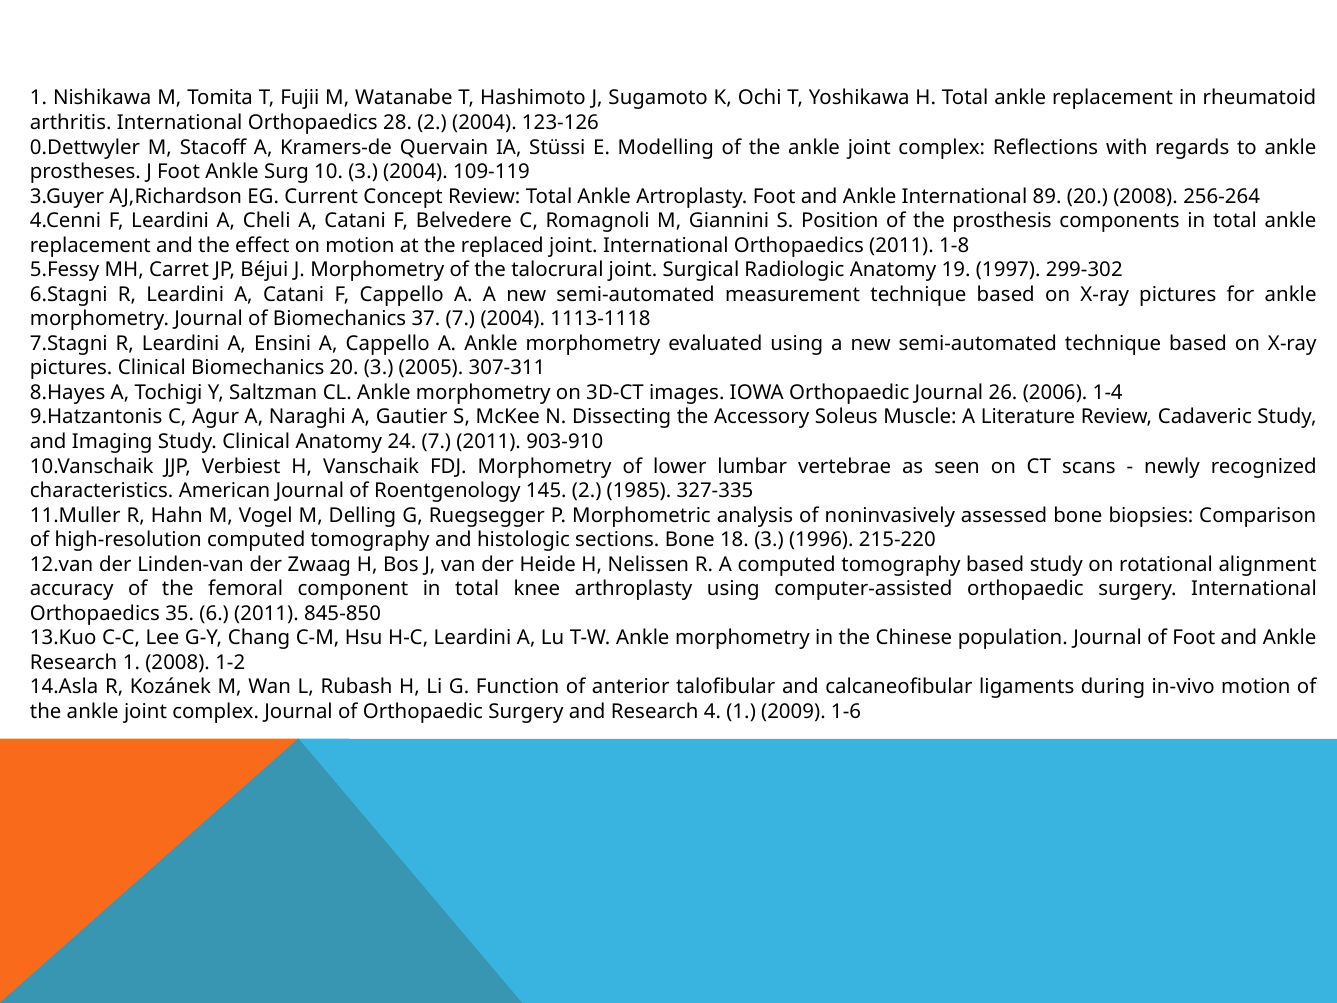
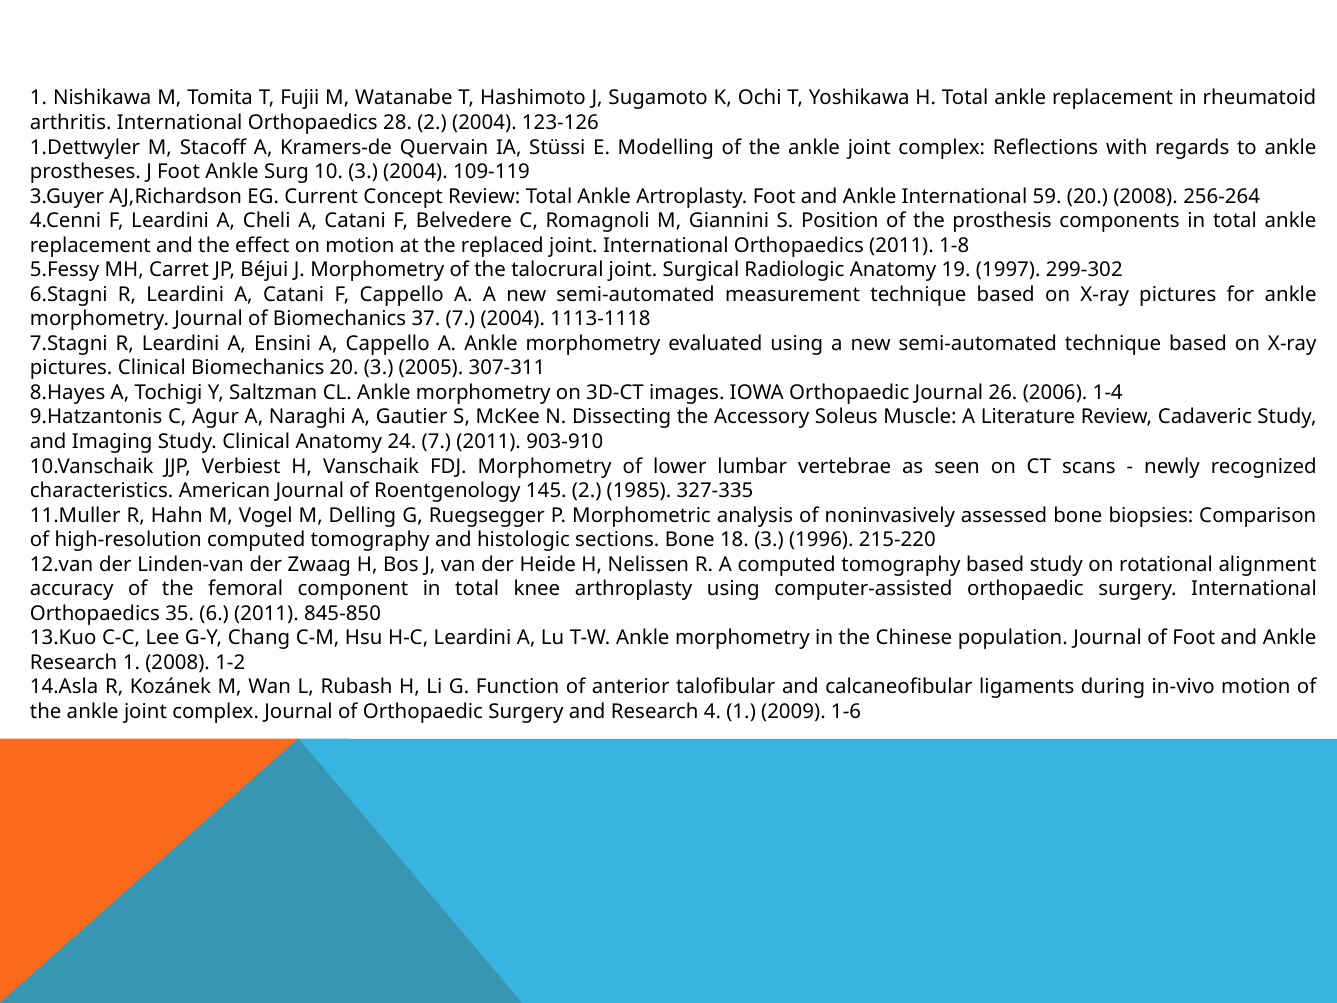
0.Dettwyler: 0.Dettwyler -> 1.Dettwyler
89: 89 -> 59
